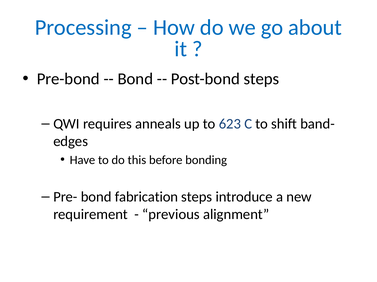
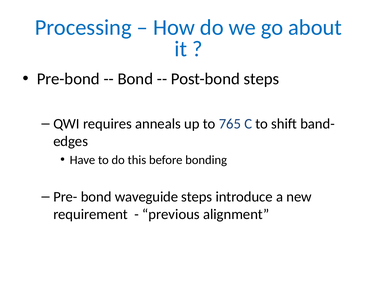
623: 623 -> 765
fabrication: fabrication -> waveguide
